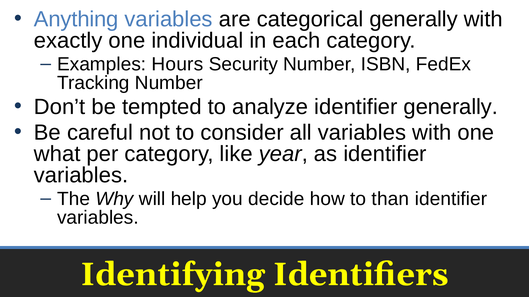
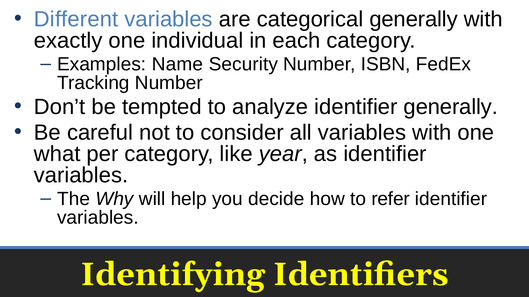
Anything: Anything -> Different
Hours: Hours -> Name
than: than -> refer
